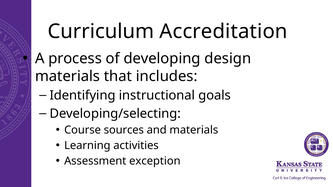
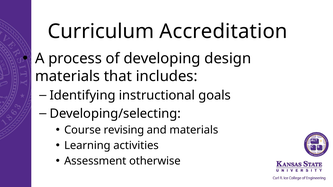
sources: sources -> revising
exception: exception -> otherwise
